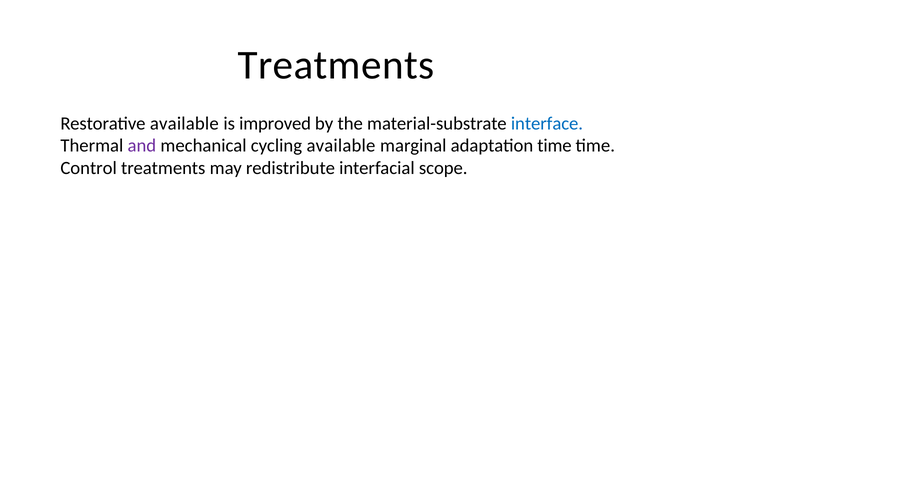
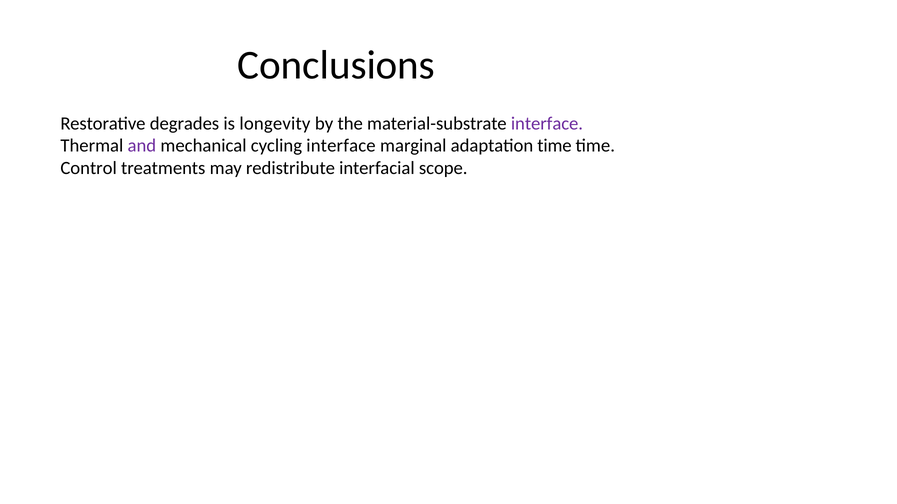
Treatments at (336, 65): Treatments -> Conclusions
Restorative available: available -> degrades
improved: improved -> longevity
interface at (547, 123) colour: blue -> purple
cycling available: available -> interface
